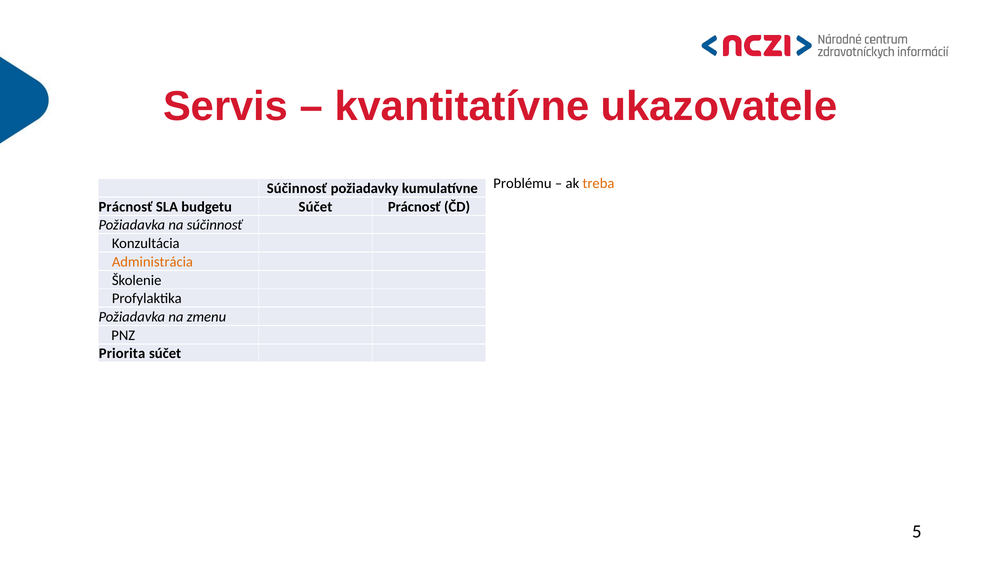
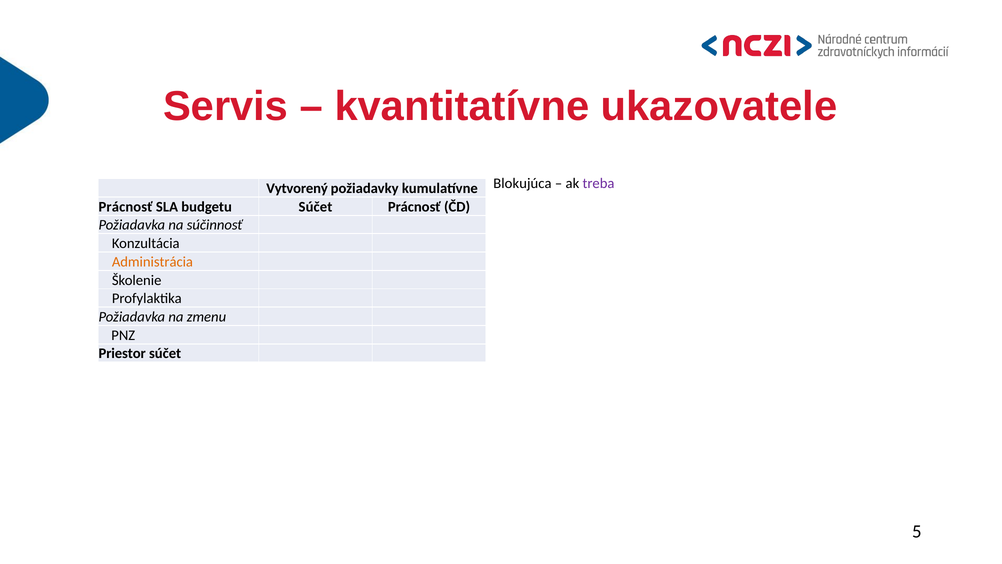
Problému: Problému -> Blokujúca
treba colour: orange -> purple
Súčinnosť at (297, 188): Súčinnosť -> Vytvorený
Priorita: Priorita -> Priestor
